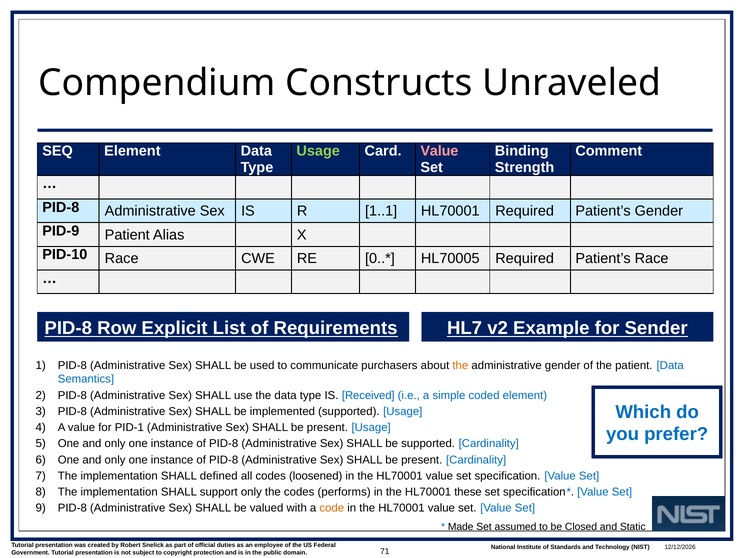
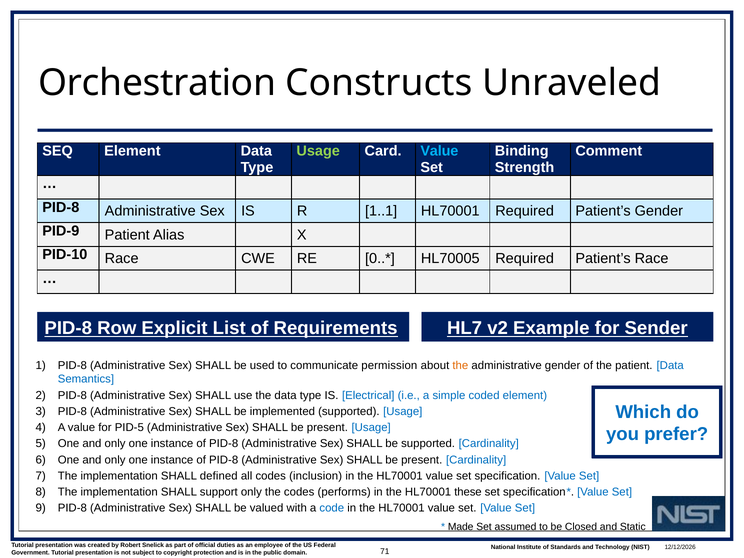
Compendium: Compendium -> Orchestration
Value at (439, 151) colour: pink -> light blue
purchasers: purchasers -> permission
Received: Received -> Electrical
PID-1: PID-1 -> PID-5
loosened: loosened -> inclusion
code colour: orange -> blue
